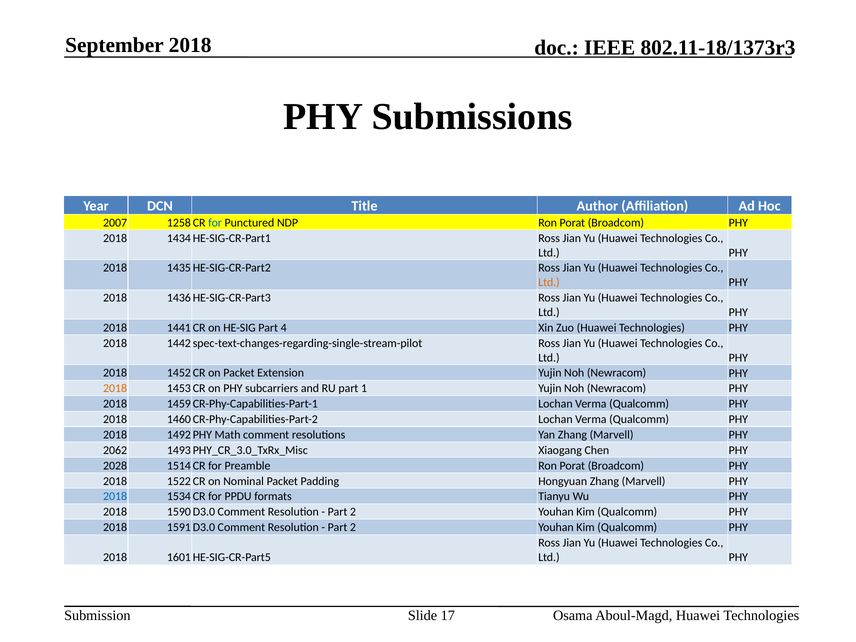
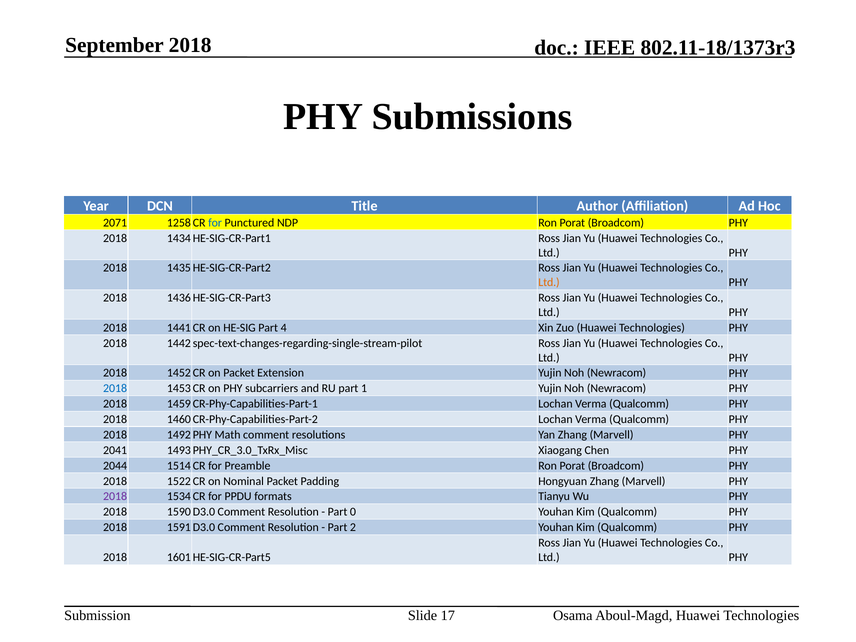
2007: 2007 -> 2071
2018 at (115, 388) colour: orange -> blue
2062: 2062 -> 2041
2028: 2028 -> 2044
2018 at (115, 497) colour: blue -> purple
2 at (353, 512): 2 -> 0
